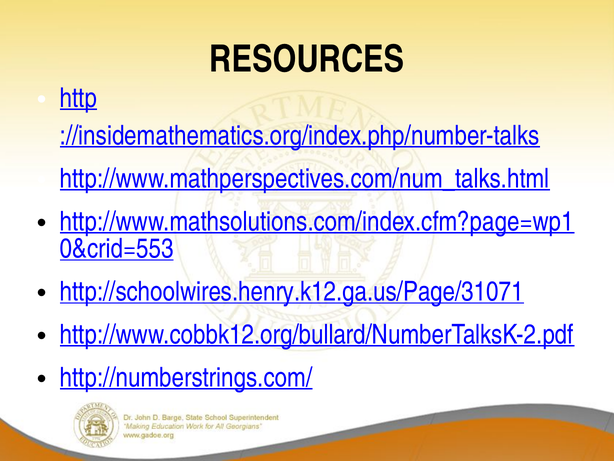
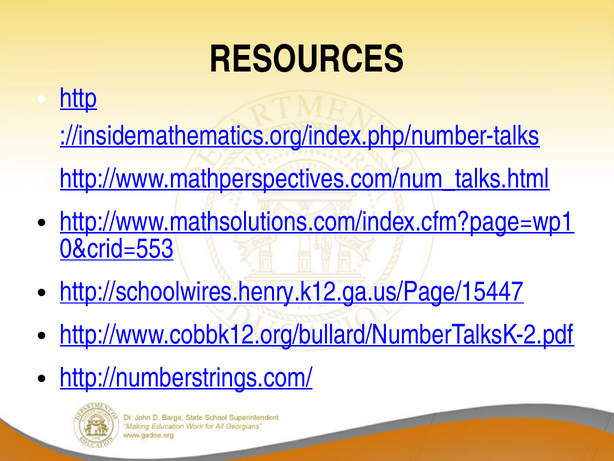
http://schoolwires.henry.k12.ga.us/Page/31071: http://schoolwires.henry.k12.ga.us/Page/31071 -> http://schoolwires.henry.k12.ga.us/Page/15447
